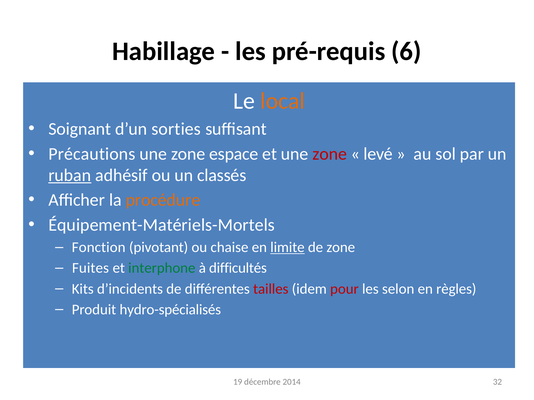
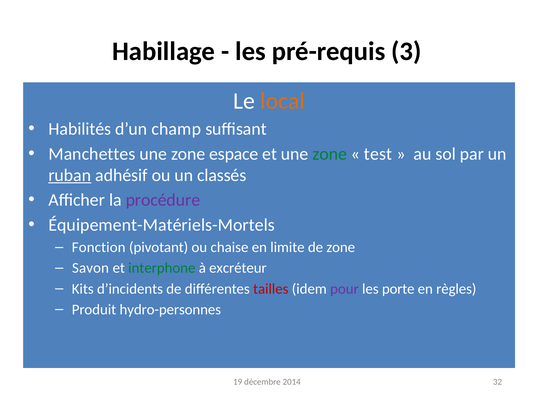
6: 6 -> 3
Soignant: Soignant -> Habilités
sorties: sorties -> champ
Précautions: Précautions -> Manchettes
zone at (330, 154) colour: red -> green
levé: levé -> test
procédure colour: orange -> purple
limite underline: present -> none
Fuites: Fuites -> Savon
difficultés: difficultés -> excréteur
pour colour: red -> purple
selon: selon -> porte
hydro-spécialisés: hydro-spécialisés -> hydro-personnes
